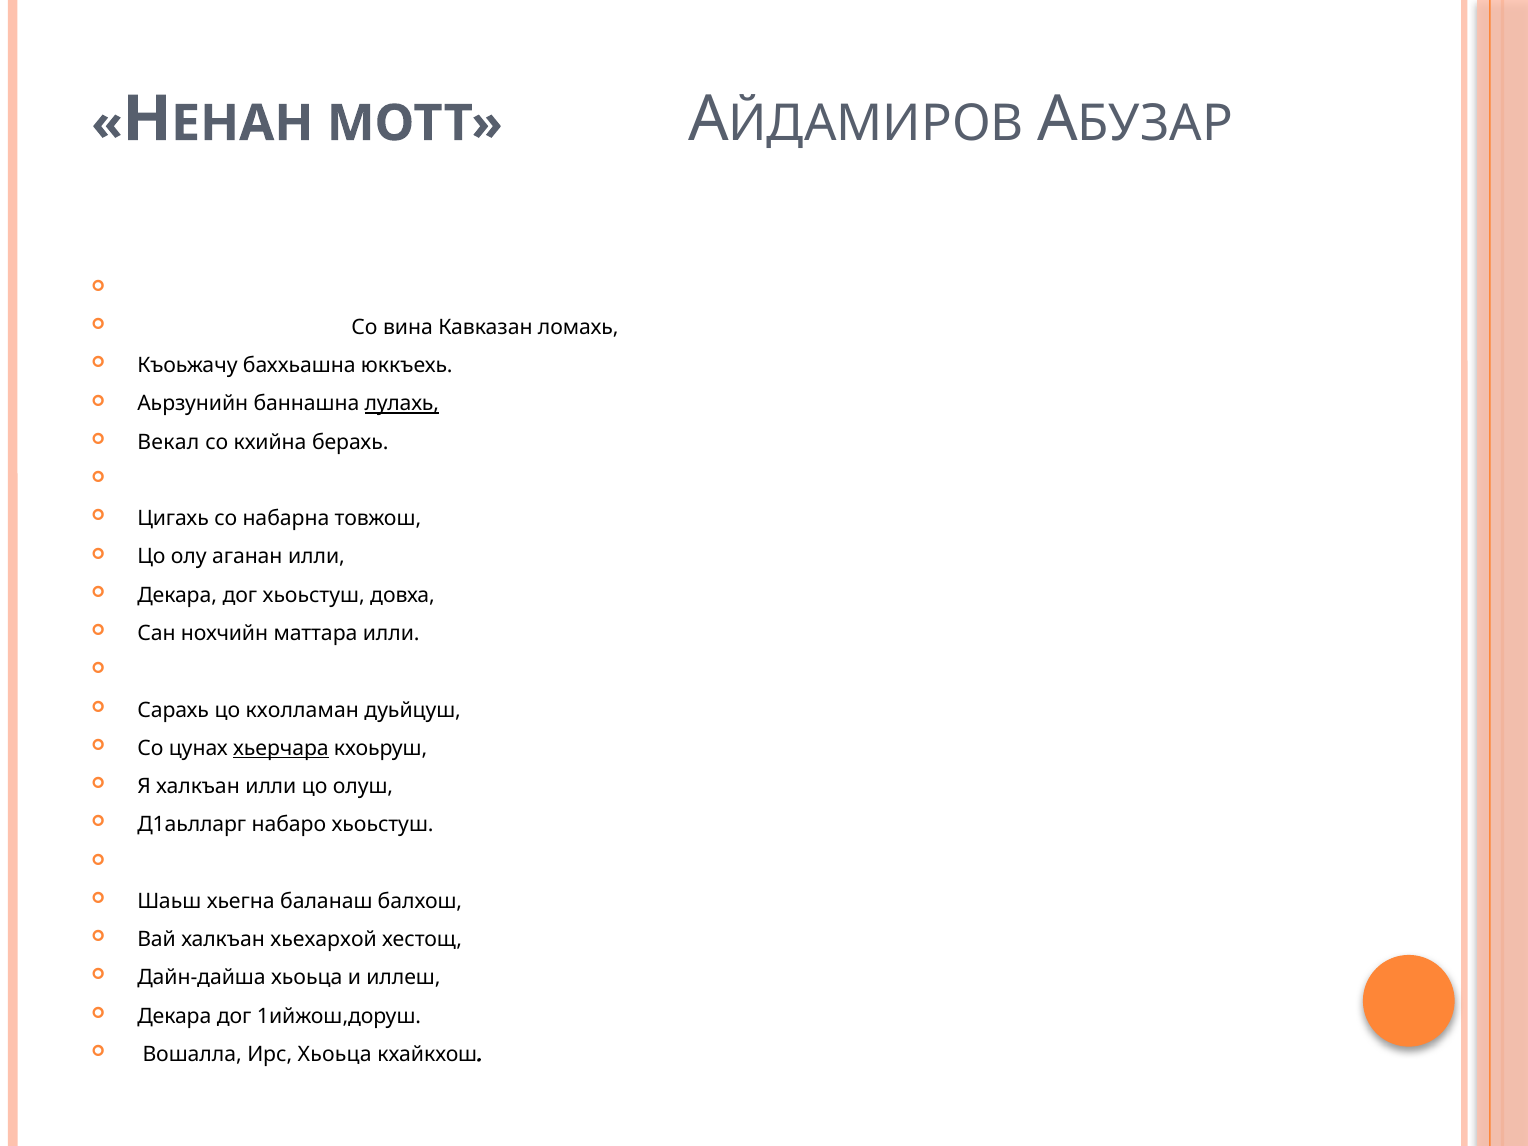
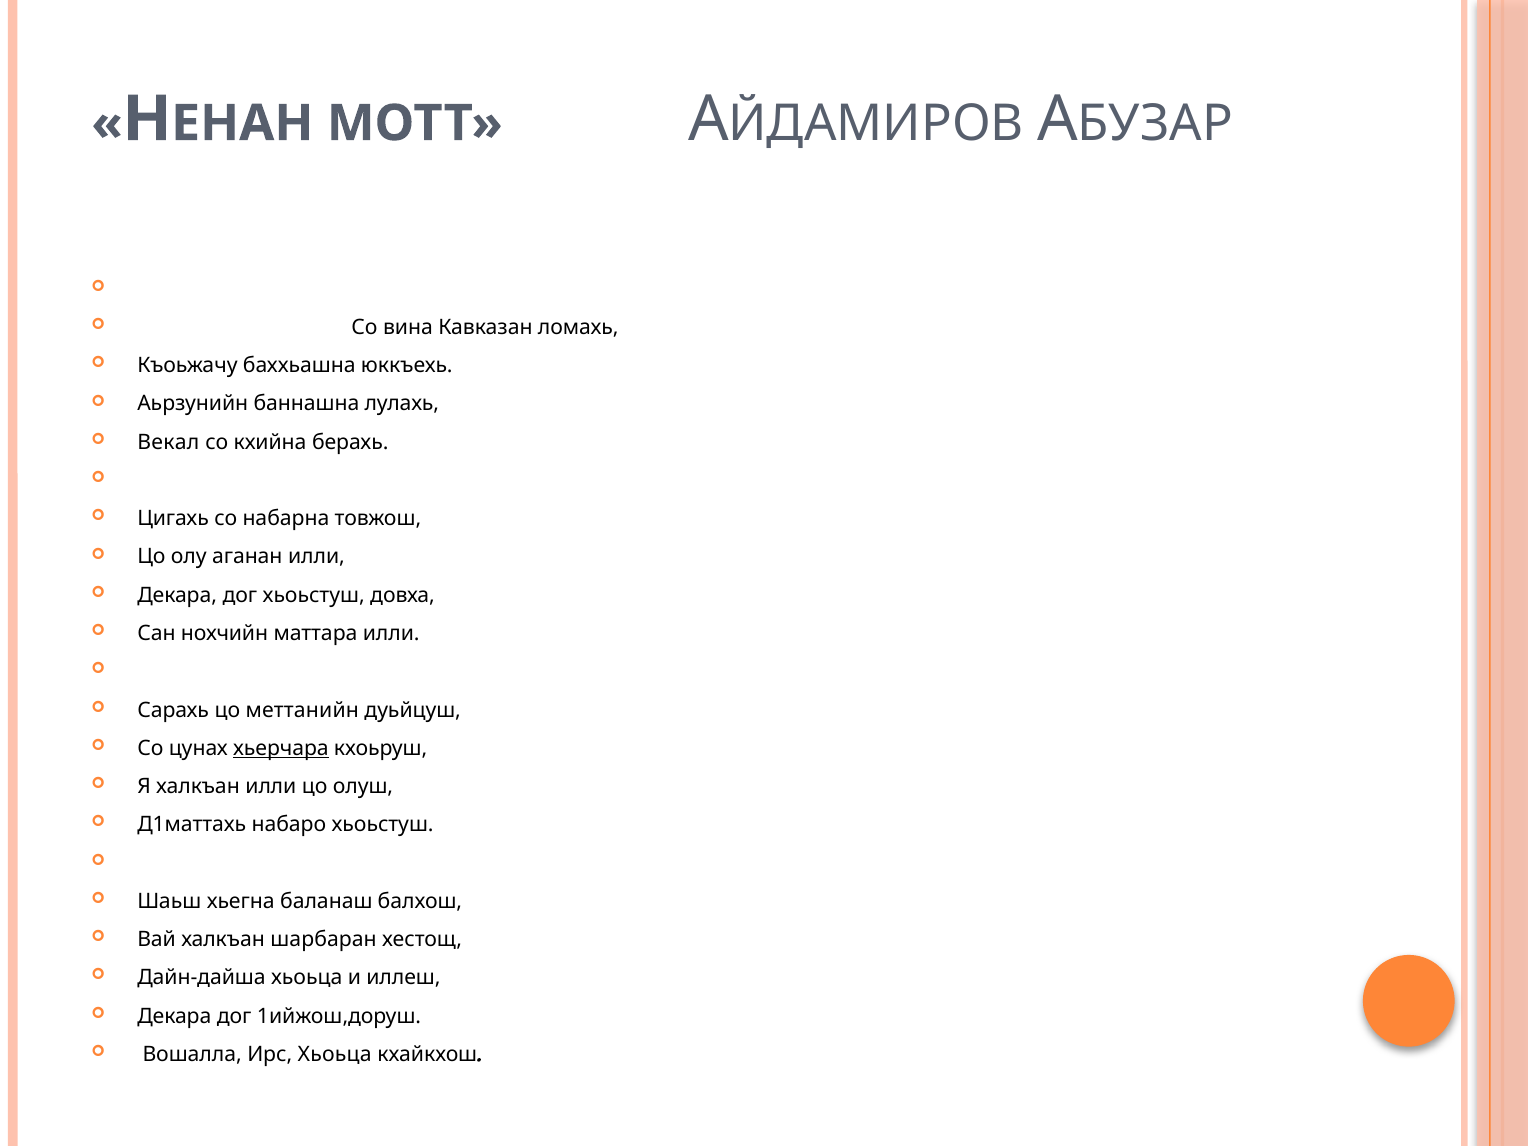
лулахь underline: present -> none
кхолламан: кхолламан -> меттанийн
Д1аьлларг: Д1аьлларг -> Д1маттахь
хьехархой: хьехархой -> шарбаран
